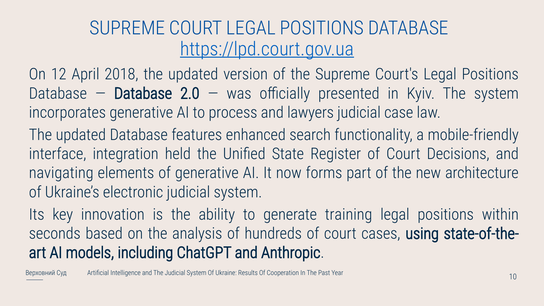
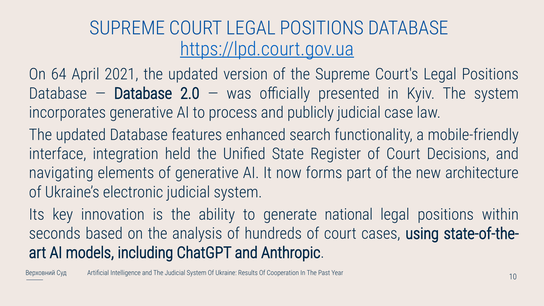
12: 12 -> 64
2018: 2018 -> 2021
lawyers: lawyers -> publicly
training: training -> national
